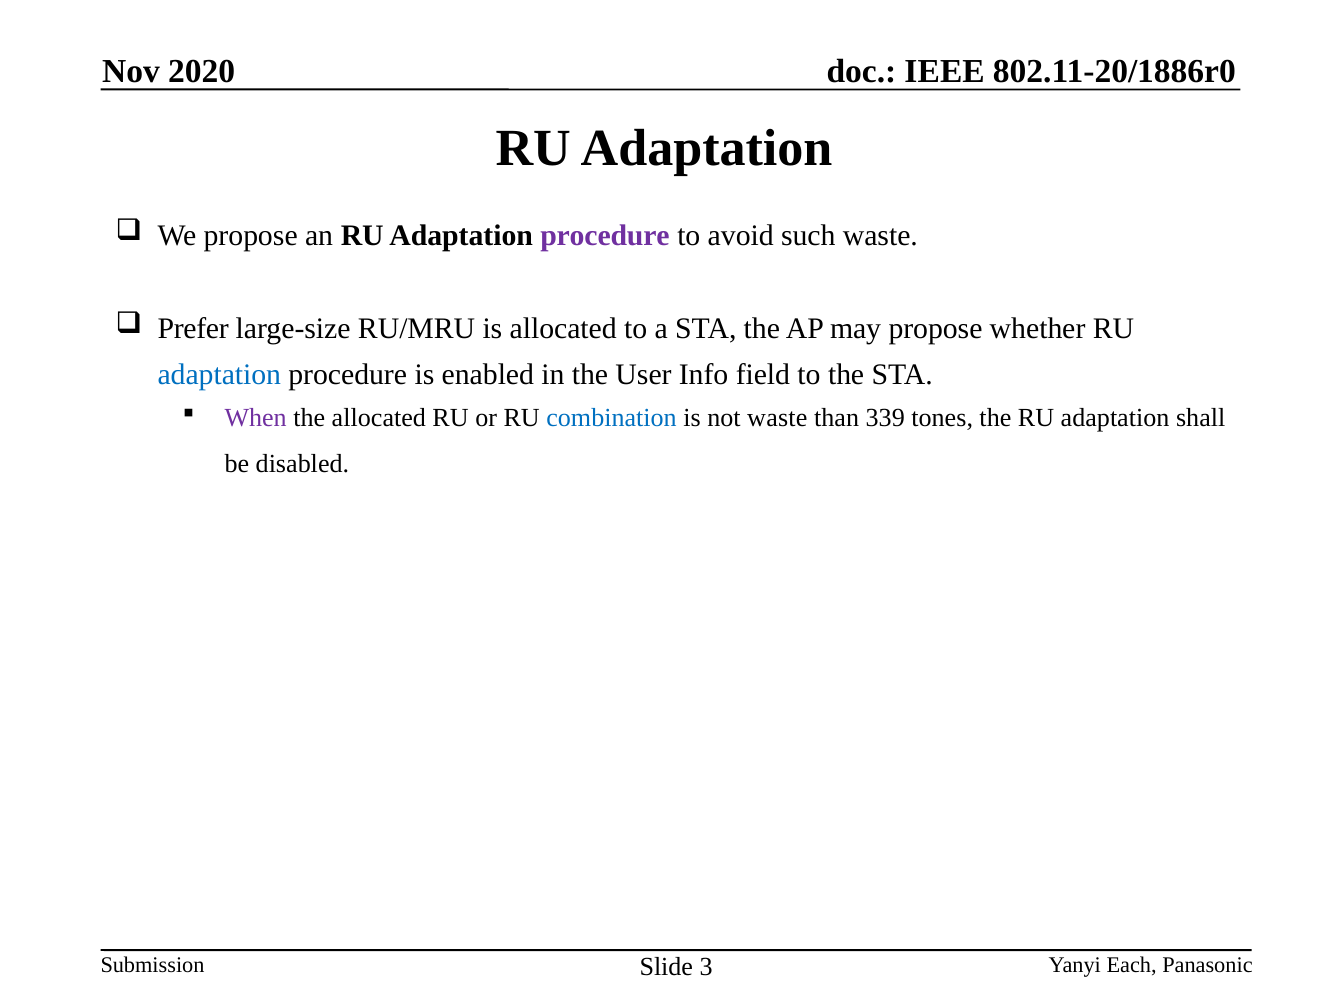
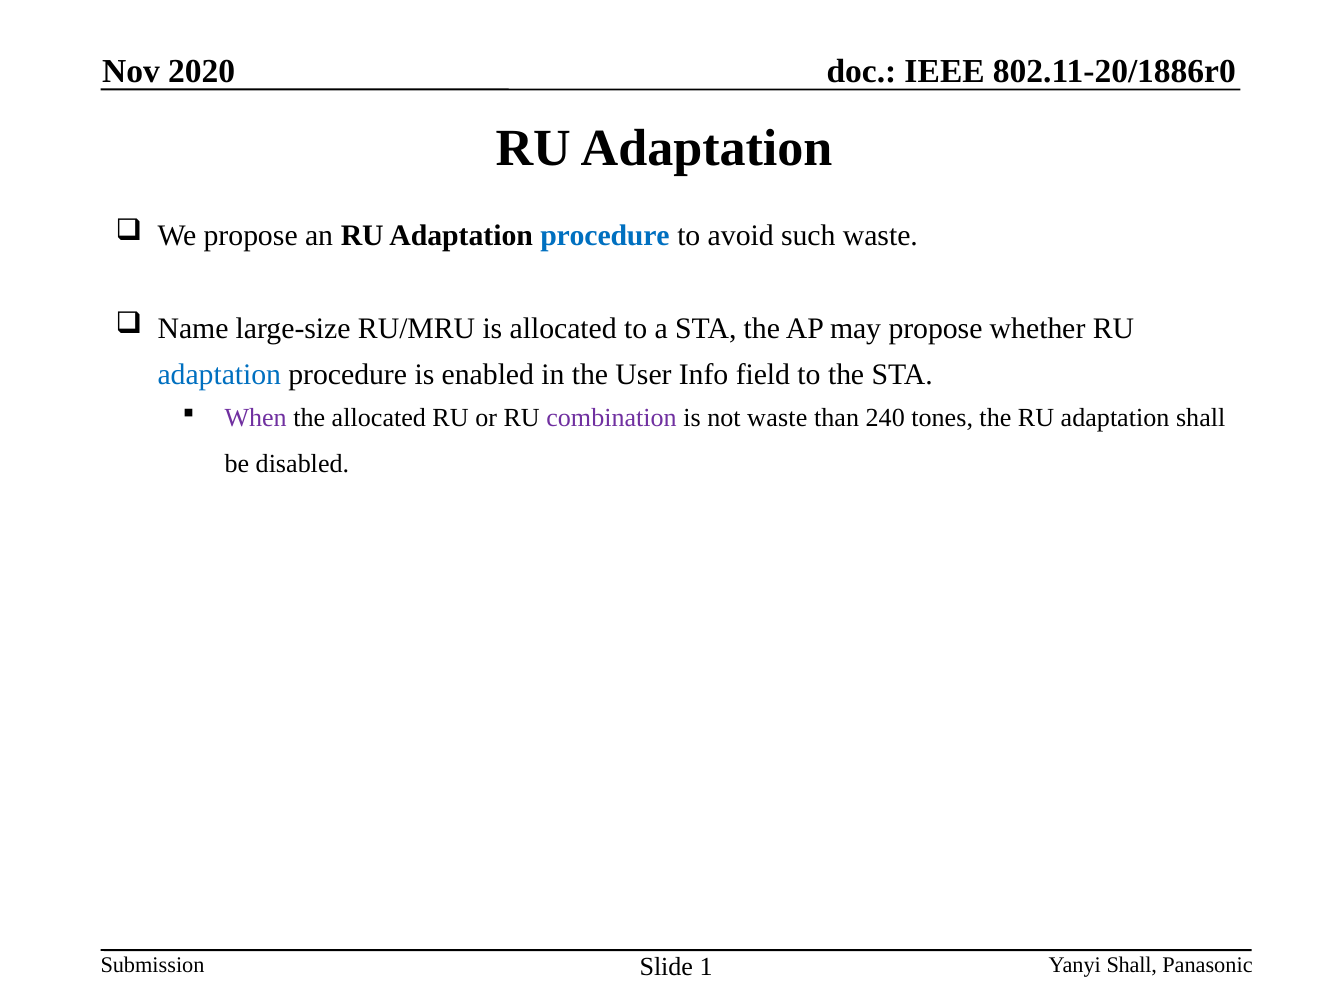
procedure at (605, 236) colour: purple -> blue
Prefer: Prefer -> Name
combination colour: blue -> purple
339: 339 -> 240
Yanyi Each: Each -> Shall
3: 3 -> 1
